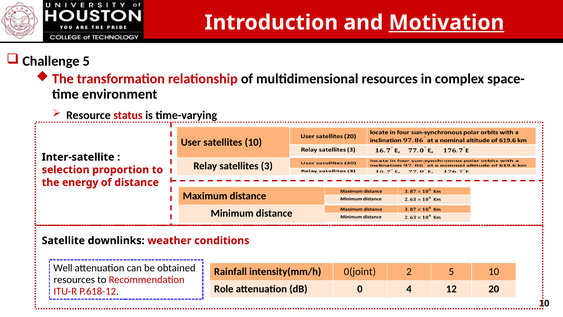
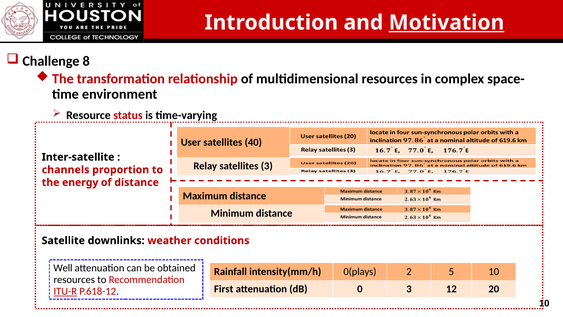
Challenge 5: 5 -> 8
10 at (253, 142): 10 -> 40
selection: selection -> channels
0(joint: 0(joint -> 0(plays
Role: Role -> First
0 4: 4 -> 3
ITU-R underline: none -> present
